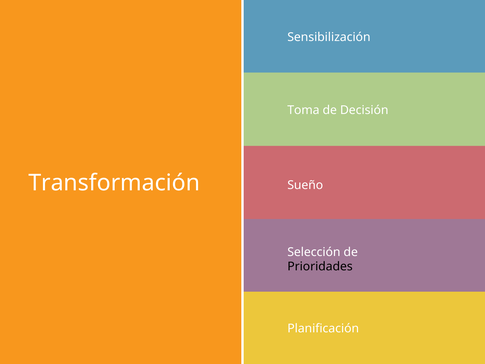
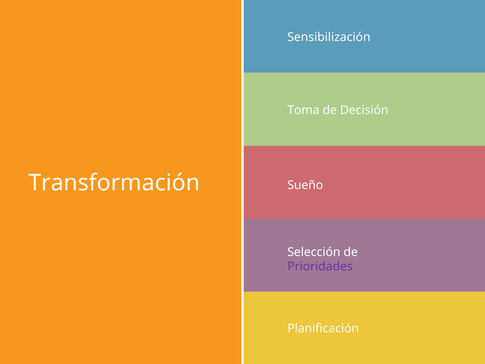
Prioridades colour: black -> purple
